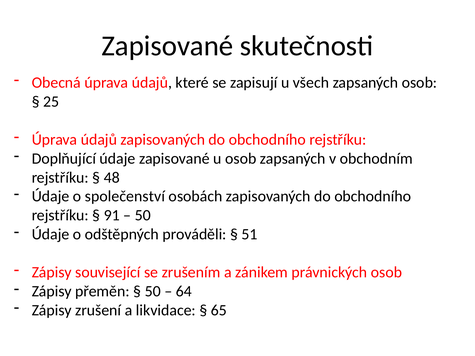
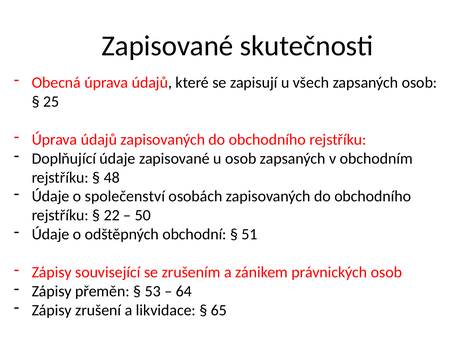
91: 91 -> 22
prováděli: prováděli -> obchodní
50 at (153, 292): 50 -> 53
